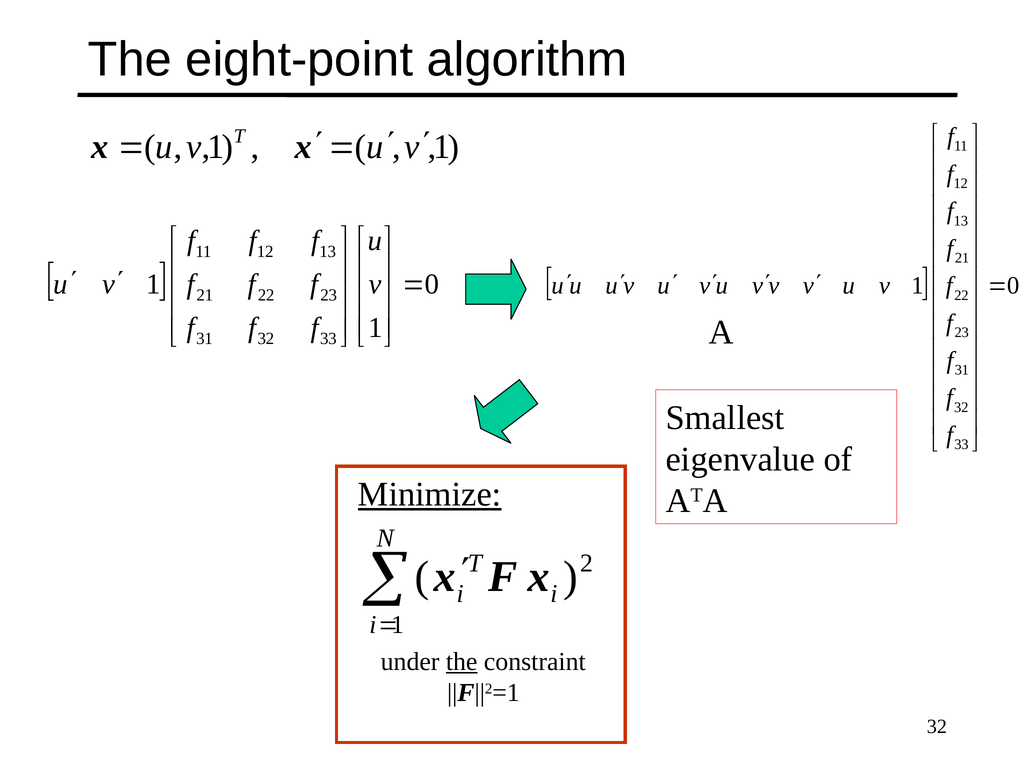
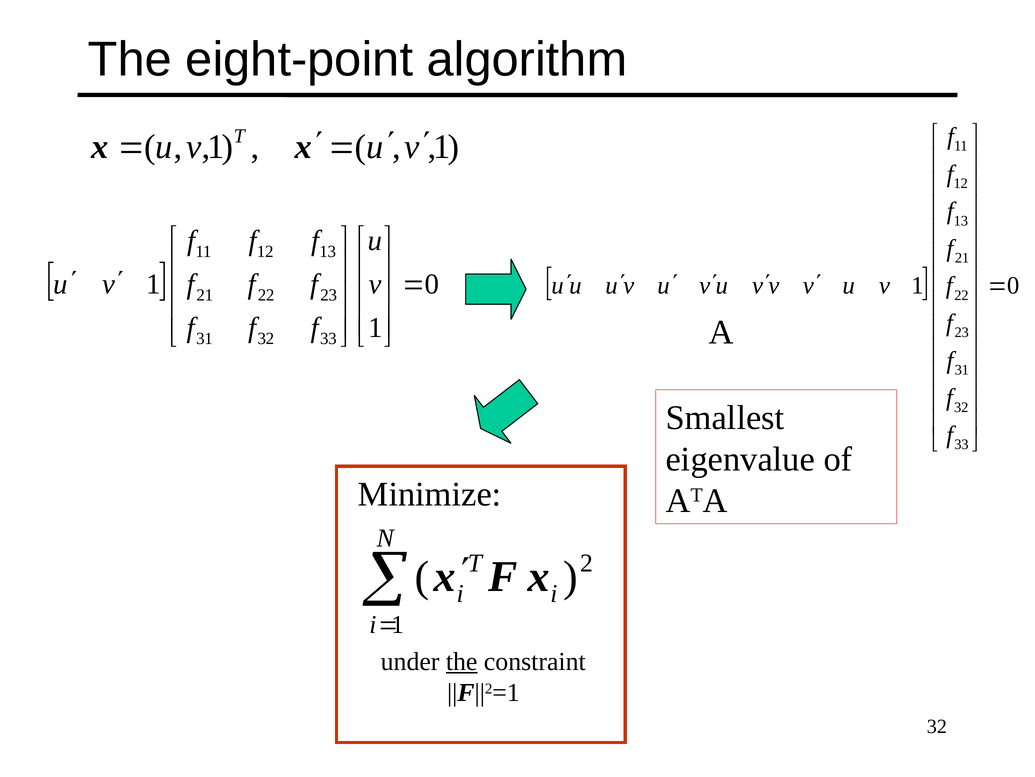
Minimize underline: present -> none
